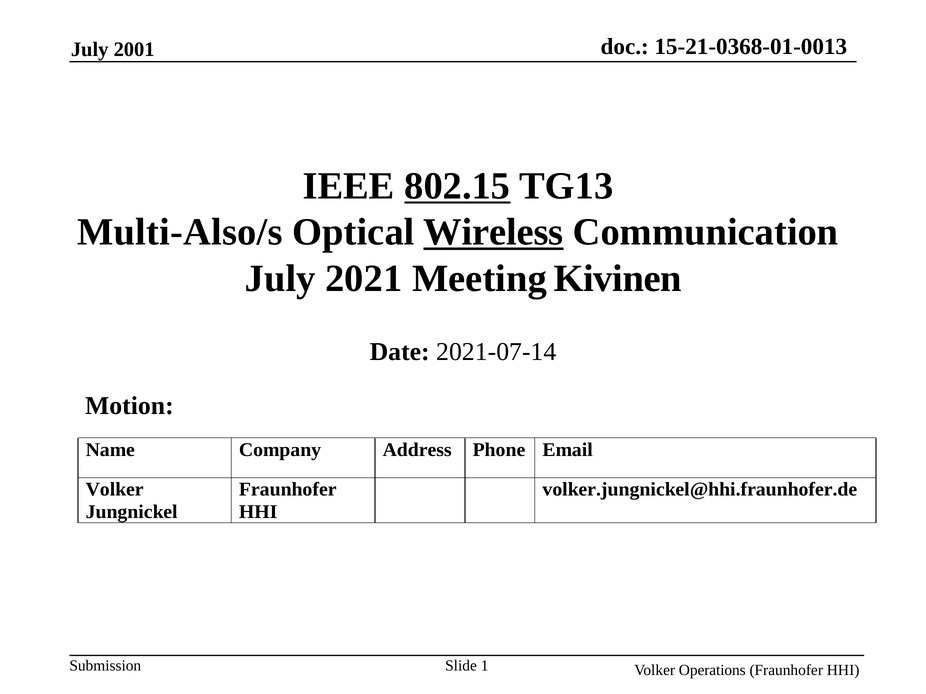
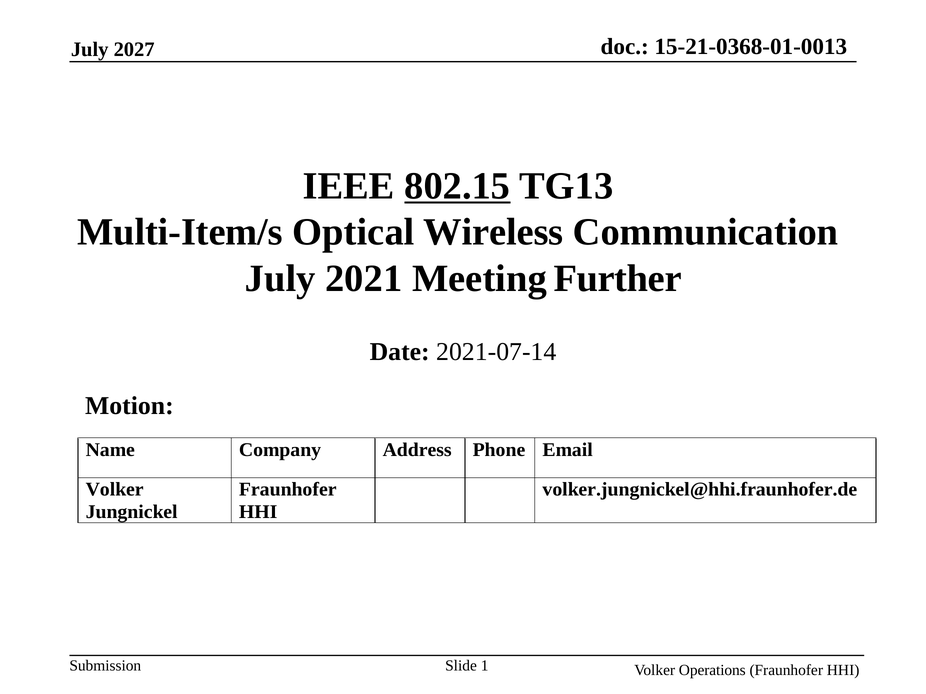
2001: 2001 -> 2027
Multi-Also/s: Multi-Also/s -> Multi-Item/s
Wireless underline: present -> none
Kivinen: Kivinen -> Further
